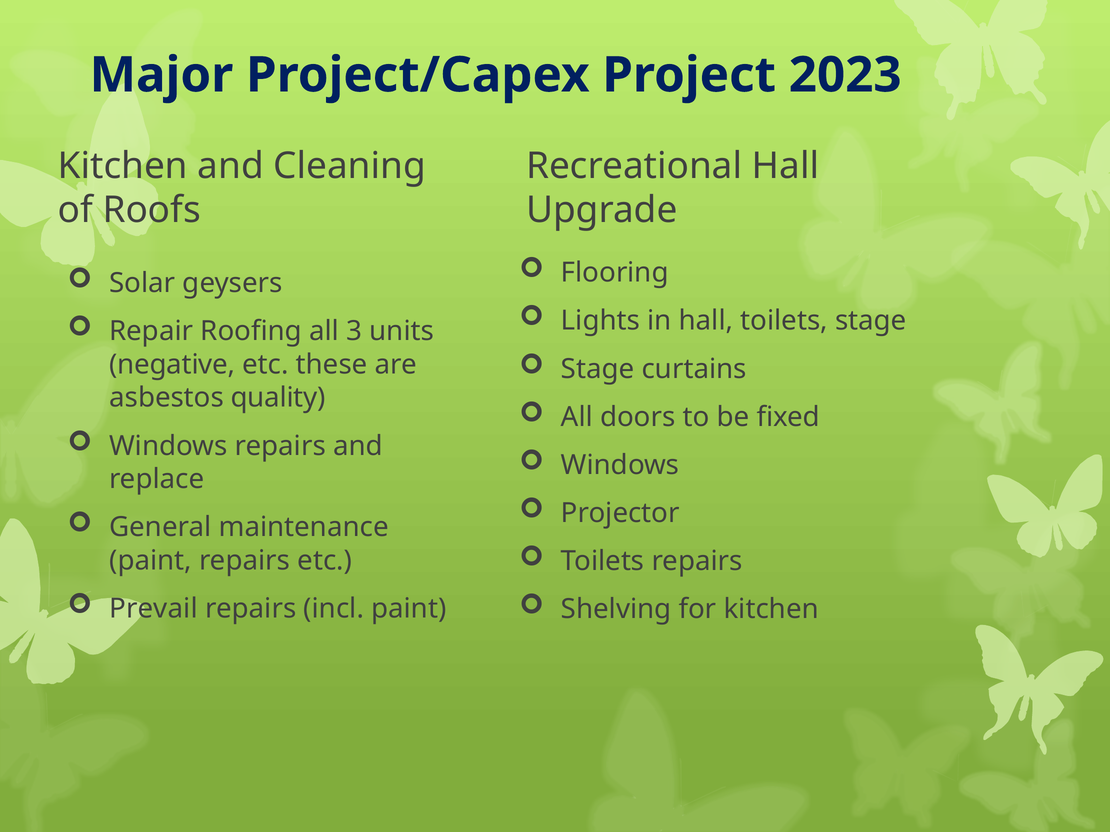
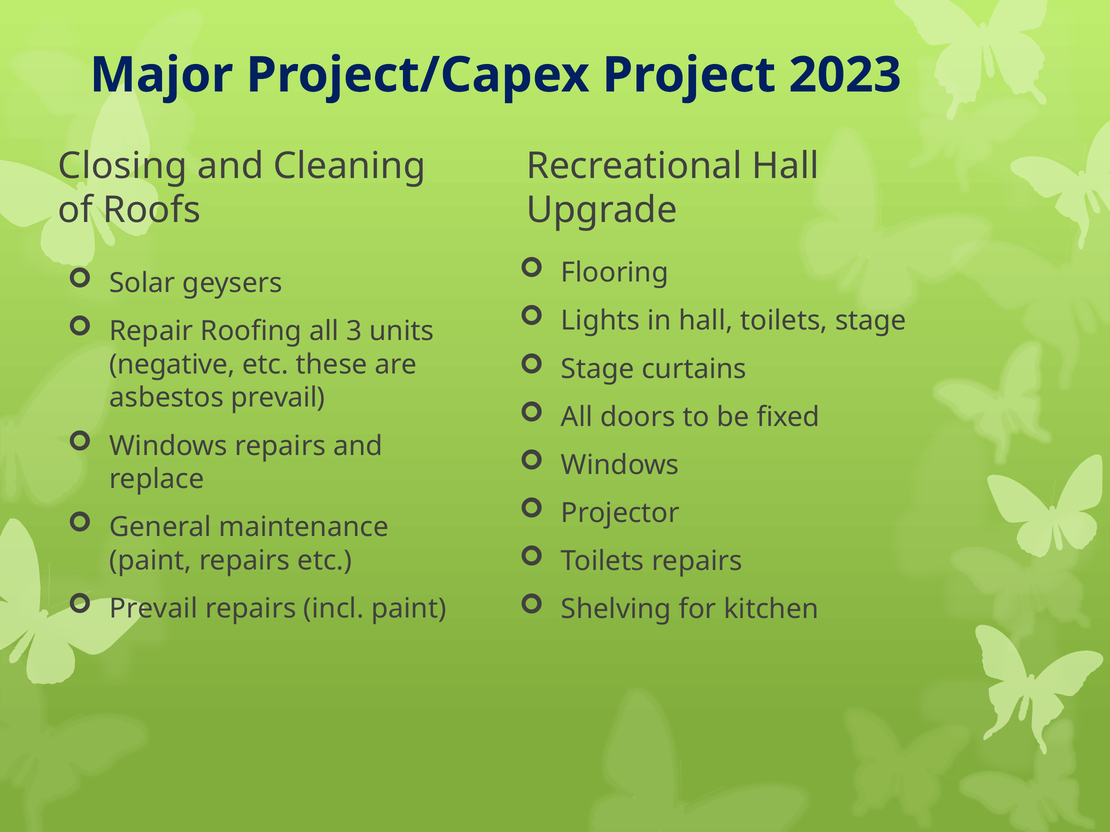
Kitchen at (123, 166): Kitchen -> Closing
asbestos quality: quality -> prevail
